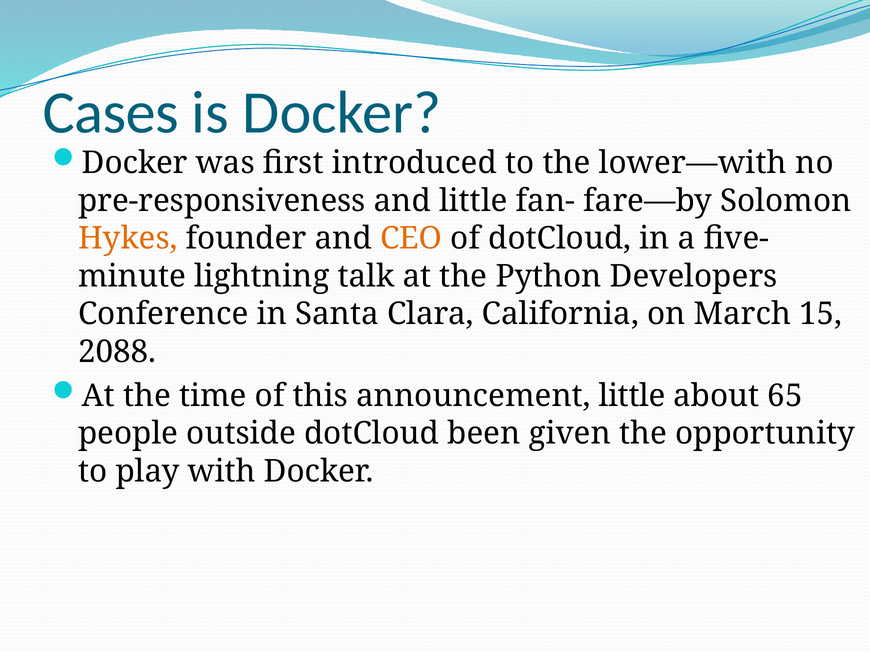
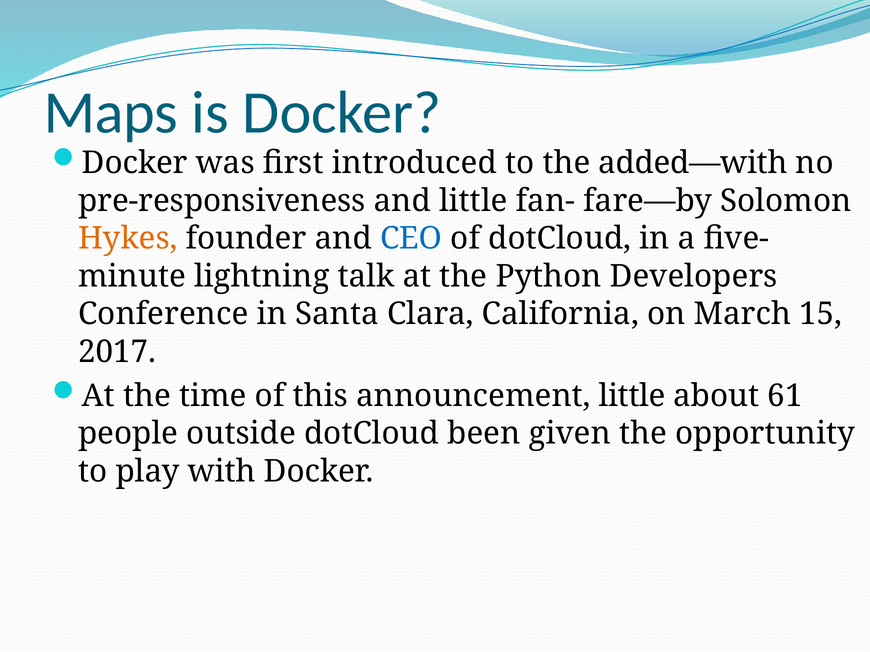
Cases: Cases -> Maps
lower—with: lower—with -> added—with
CEO colour: orange -> blue
2088: 2088 -> 2017
65: 65 -> 61
